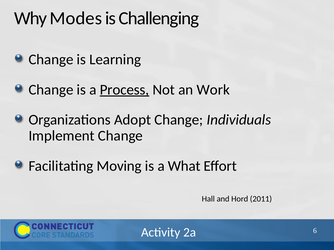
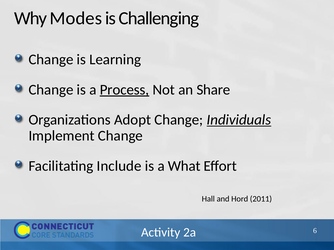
Work: Work -> Share
Individuals underline: none -> present
Moving: Moving -> Include
